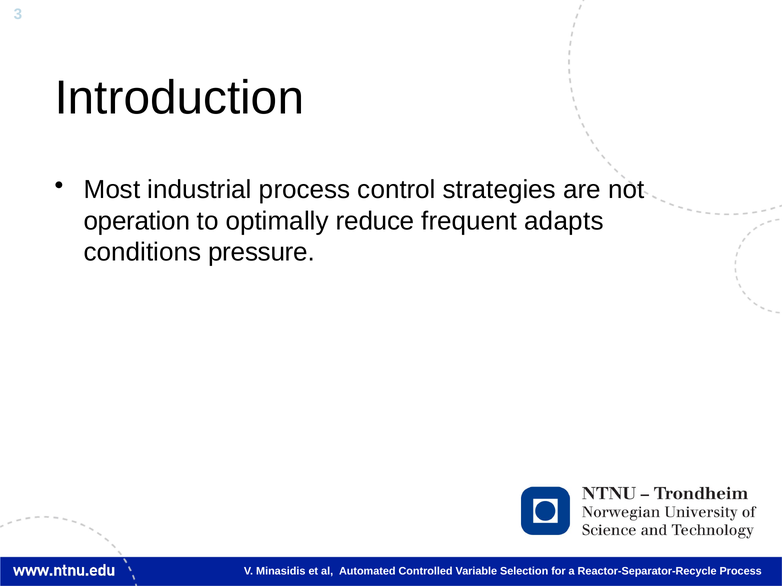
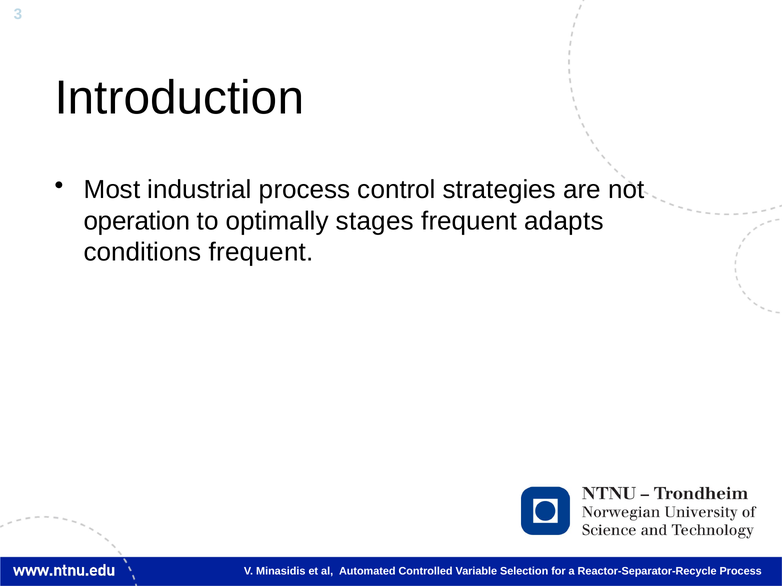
reduce: reduce -> stages
conditions pressure: pressure -> frequent
